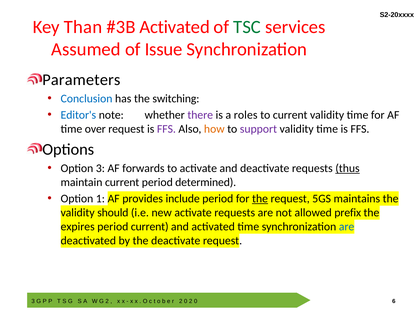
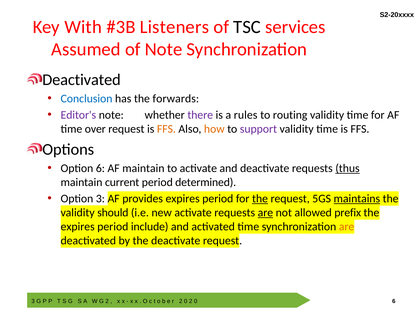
Than: Than -> With
Activated at (175, 27): Activated -> Listeners
TSC colour: green -> black
of Issue: Issue -> Note
Parameters at (81, 80): Parameters -> Deactivated
switching: switching -> forwards
Editor's colour: blue -> purple
roles: roles -> rules
to current: current -> routing
FFS at (166, 129) colour: purple -> orange
Option 3: 3 -> 6
AF forwards: forwards -> maintain
Option 1: 1 -> 3
provides include: include -> expires
maintains underline: none -> present
are at (265, 213) underline: none -> present
period current: current -> include
are at (347, 227) colour: blue -> orange
